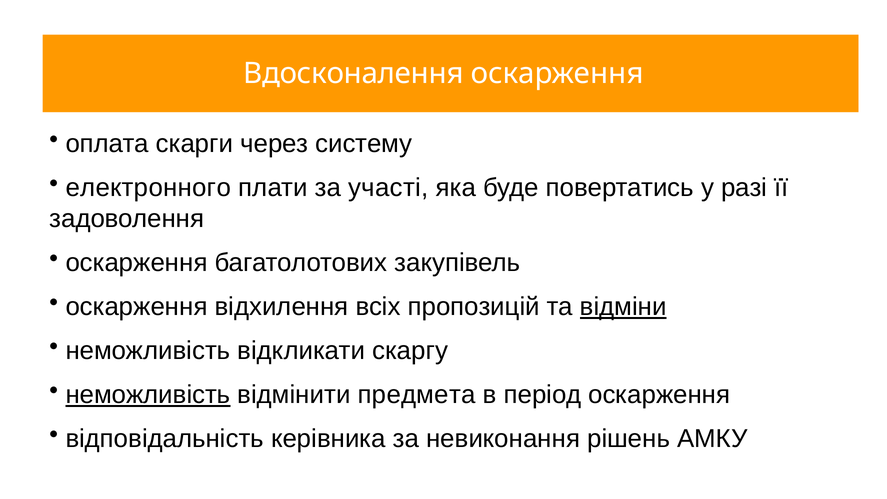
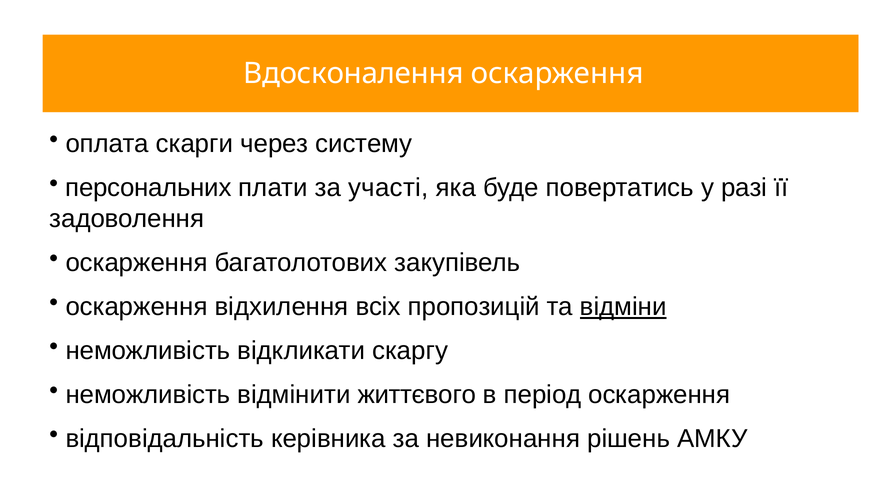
електронного: електронного -> персональних
неможливість at (148, 395) underline: present -> none
предмета: предмета -> життєвого
